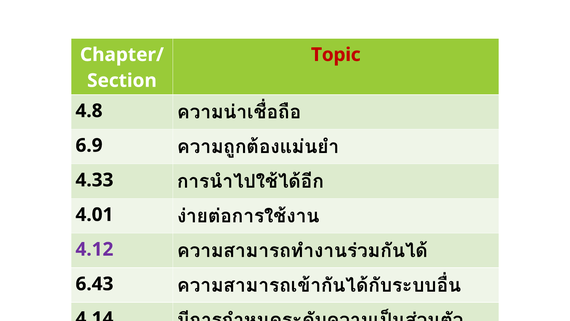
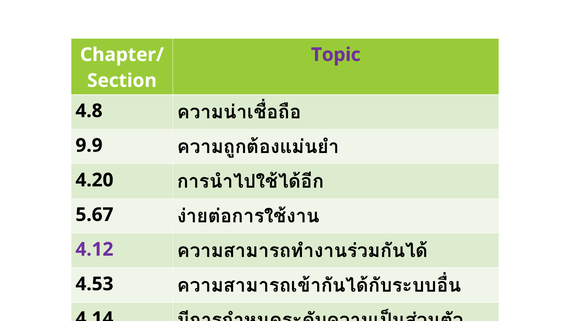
Topic colour: red -> purple
6.9: 6.9 -> 9.9
4.33: 4.33 -> 4.20
4.01: 4.01 -> 5.67
6.43: 6.43 -> 4.53
